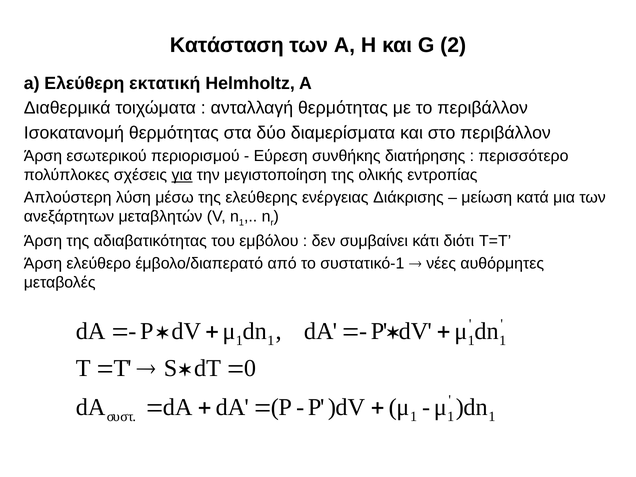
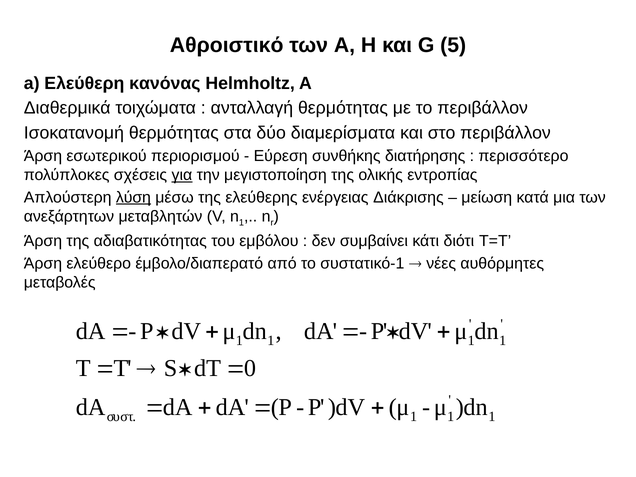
Κατάσταση: Κατάσταση -> Αθροιστικό
2: 2 -> 5
εκτατική: εκτατική -> κανόνας
λύση underline: none -> present
